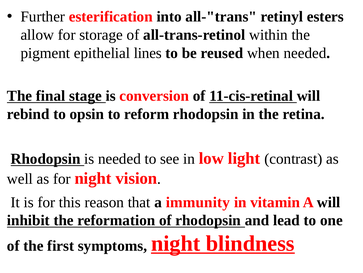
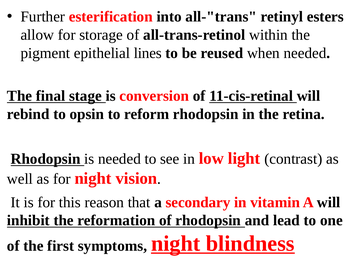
immunity: immunity -> secondary
